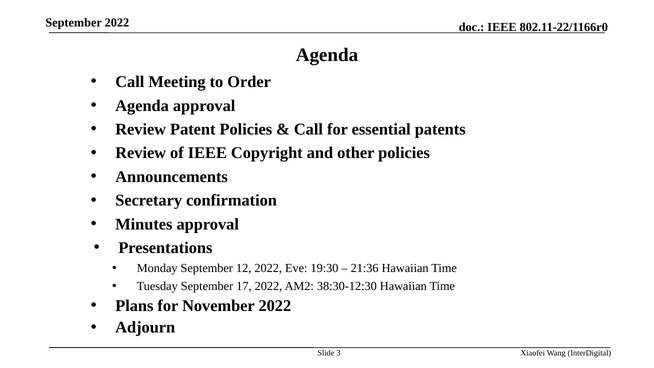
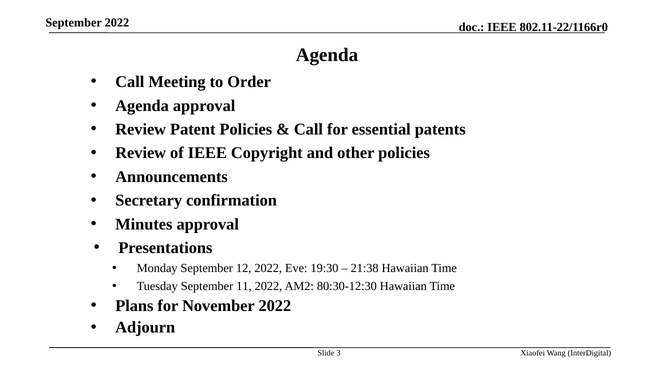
21:36: 21:36 -> 21:38
17: 17 -> 11
38:30-12:30: 38:30-12:30 -> 80:30-12:30
